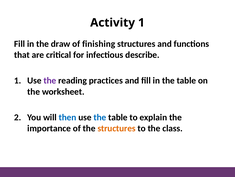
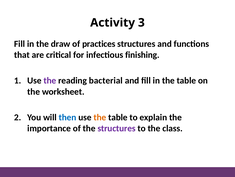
Activity 1: 1 -> 3
finishing: finishing -> practices
describe: describe -> finishing
practices: practices -> bacterial
the at (100, 117) colour: blue -> orange
structures at (117, 128) colour: orange -> purple
